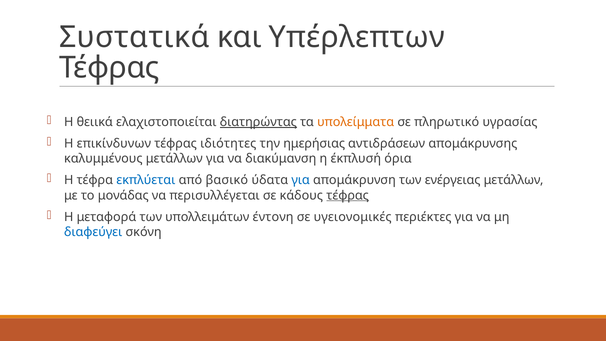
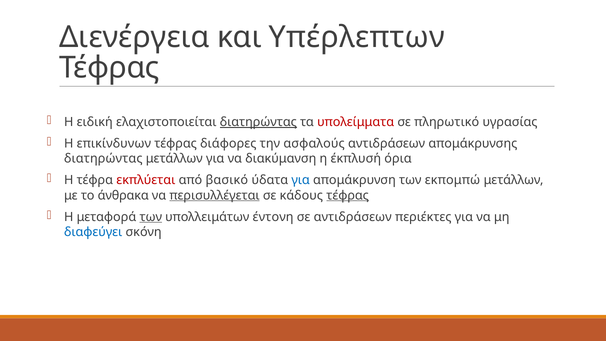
Συστατικά: Συστατικά -> Διενέργεια
θειικά: θειικά -> ειδική
υπολείμματα colour: orange -> red
ιδιότητες: ιδιότητες -> διάφορες
ημερήσιας: ημερήσιας -> ασφαλούς
καλυμμένους at (103, 159): καλυμμένους -> διατηρώντας
εκπλύεται colour: blue -> red
ενέργειας: ενέργειας -> εκπομπώ
μονάδας: μονάδας -> άνθρακα
περισυλλέγεται underline: none -> present
των at (151, 217) underline: none -> present
σε υγειονομικές: υγειονομικές -> αντιδράσεων
